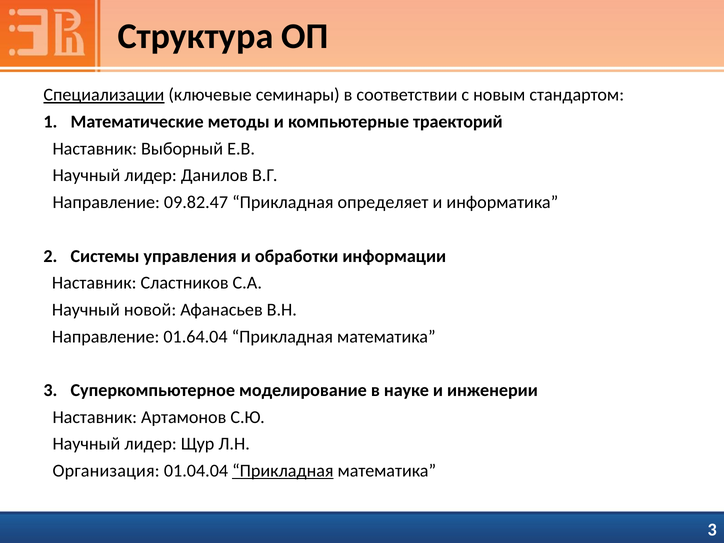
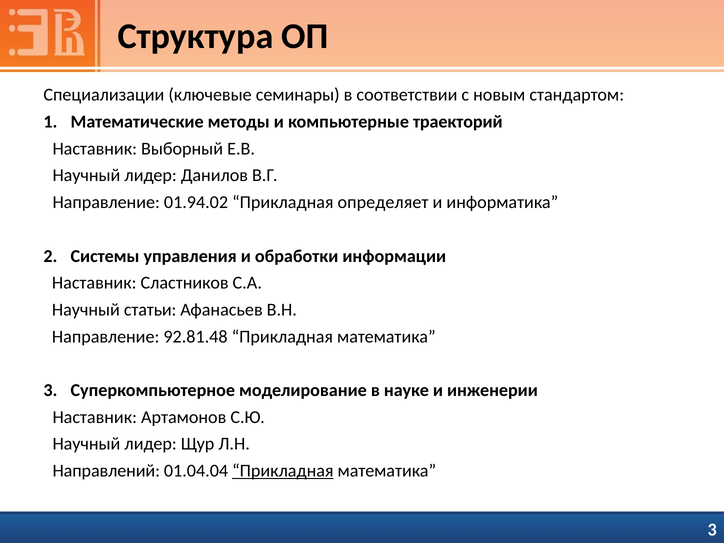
Специализации underline: present -> none
09.82.47: 09.82.47 -> 01.94.02
новой: новой -> статьи
01.64.04: 01.64.04 -> 92.81.48
Организация: Организация -> Направлений
